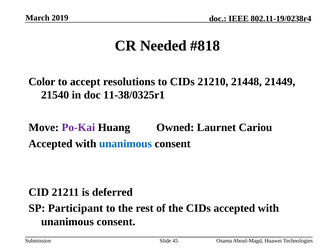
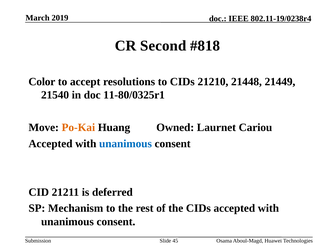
Needed: Needed -> Second
11-38/0325r1: 11-38/0325r1 -> 11-80/0325r1
Po-Kai colour: purple -> orange
Participant: Participant -> Mechanism
